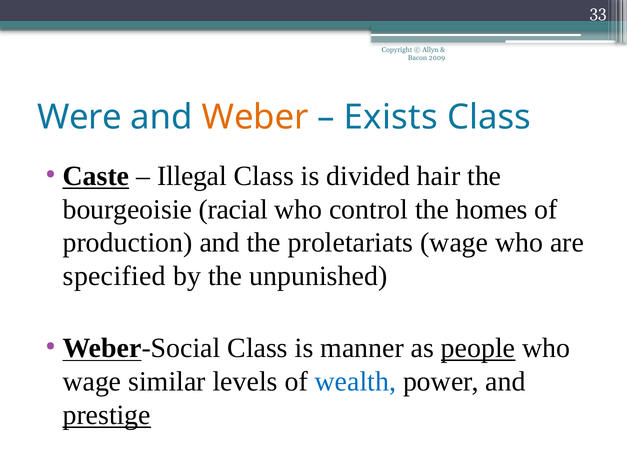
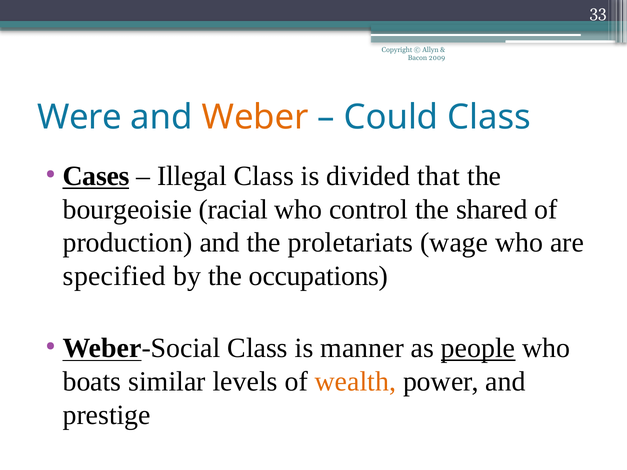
Exists: Exists -> Could
Caste: Caste -> Cases
hair: hair -> that
homes: homes -> shared
unpunished: unpunished -> occupations
wage at (92, 382): wage -> boats
wealth colour: blue -> orange
prestige underline: present -> none
